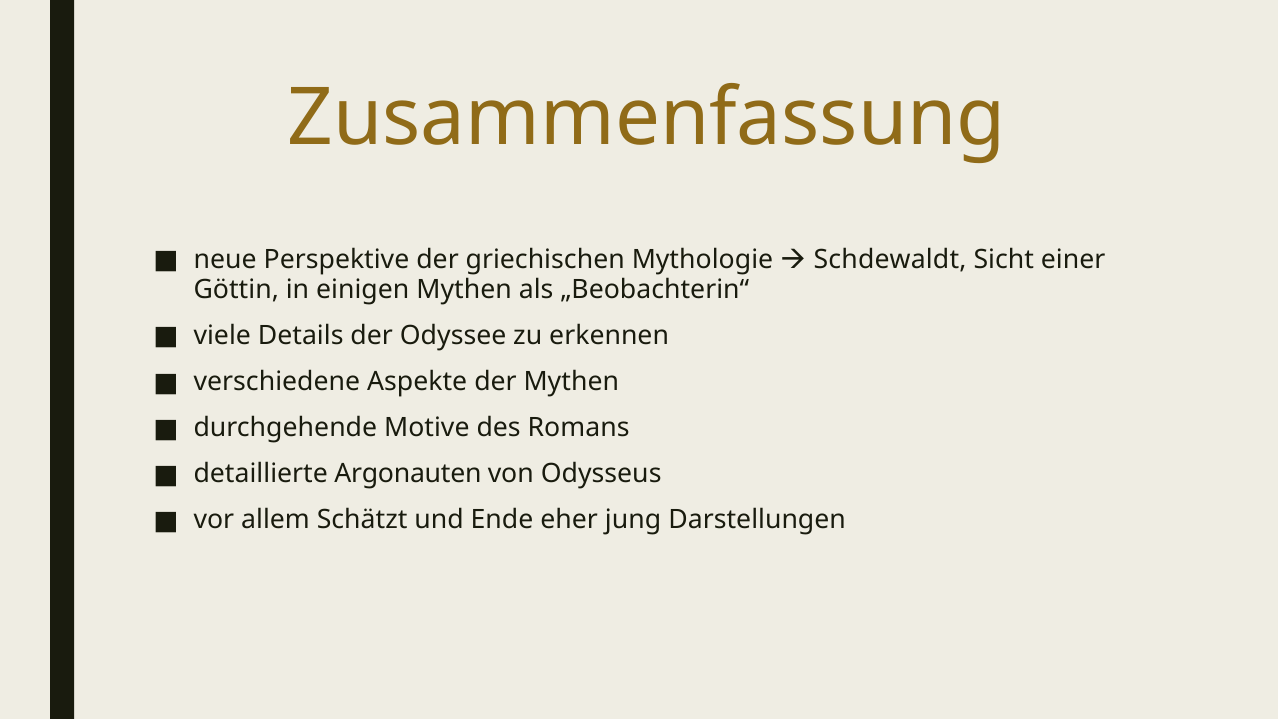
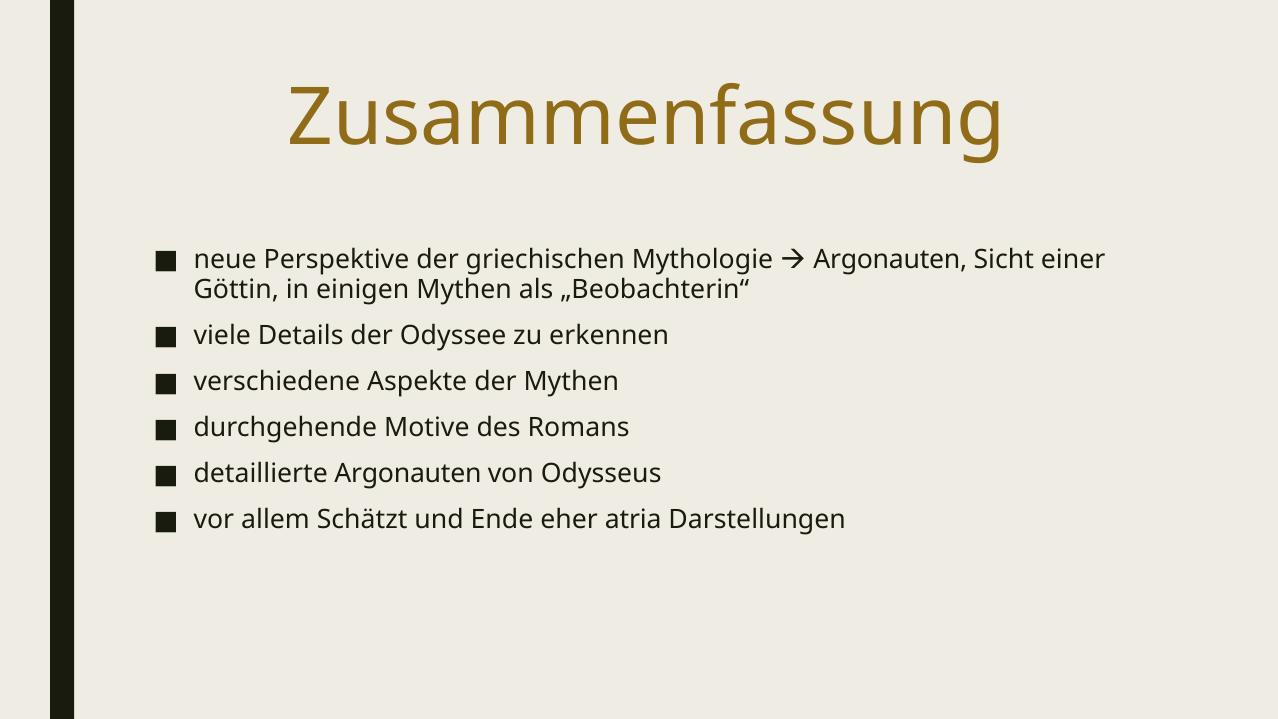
Schdewaldt at (890, 260): Schdewaldt -> Argonauten
jung: jung -> atria
